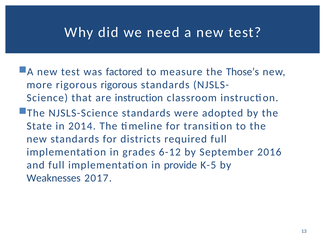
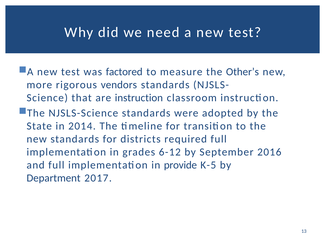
Those’s: Those’s -> Other’s
rigorous rigorous: rigorous -> vendors
Weaknesses: Weaknesses -> Department
